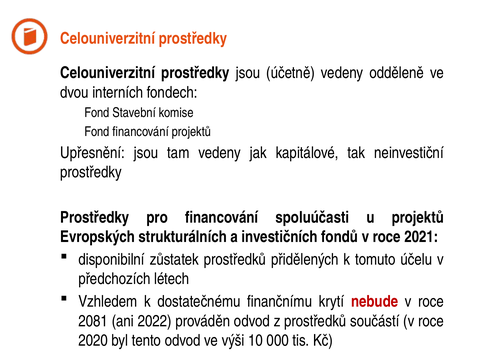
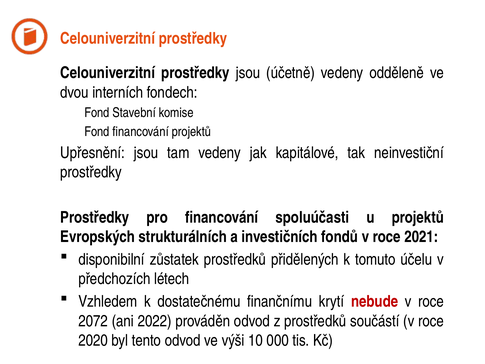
2081: 2081 -> 2072
